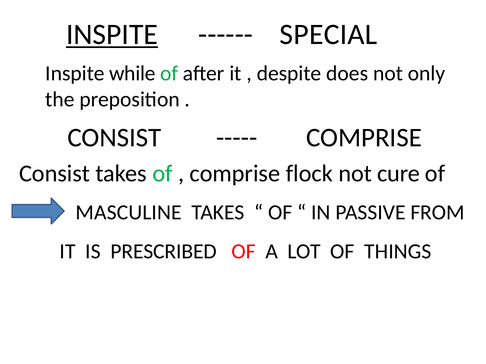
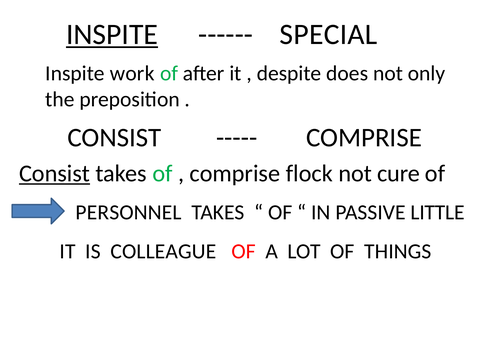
while: while -> work
Consist at (55, 174) underline: none -> present
MASCULINE: MASCULINE -> PERSONNEL
FROM: FROM -> LITTLE
PRESCRIBED: PRESCRIBED -> COLLEAGUE
